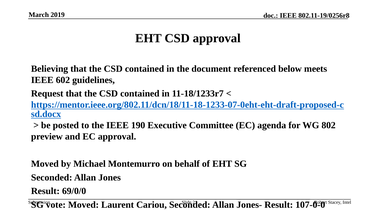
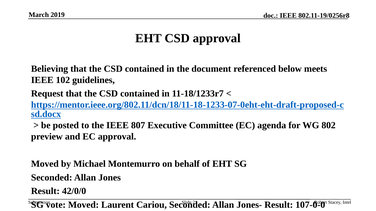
602: 602 -> 102
190: 190 -> 807
69/0/0: 69/0/0 -> 42/0/0
